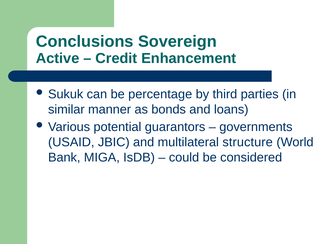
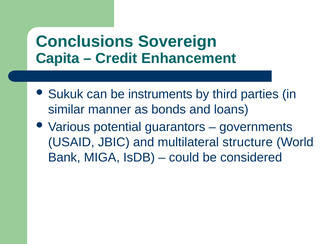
Active: Active -> Capita
percentage: percentage -> instruments
